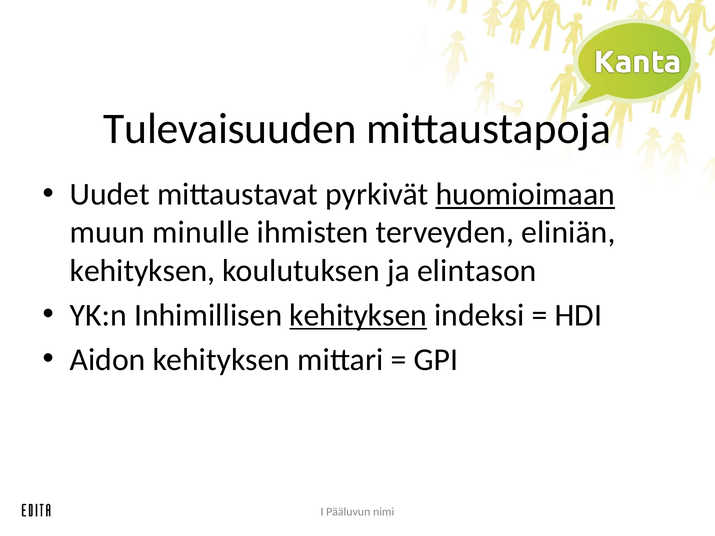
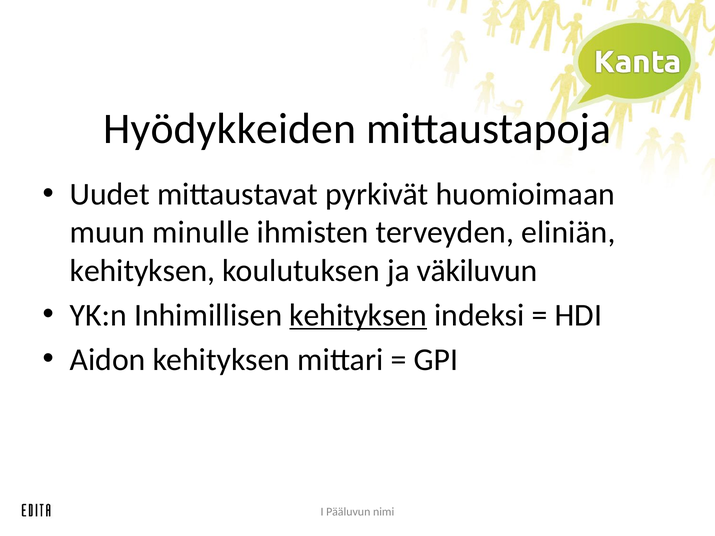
Tulevaisuuden: Tulevaisuuden -> Hyödykkeiden
huomioimaan underline: present -> none
elintason: elintason -> väkiluvun
